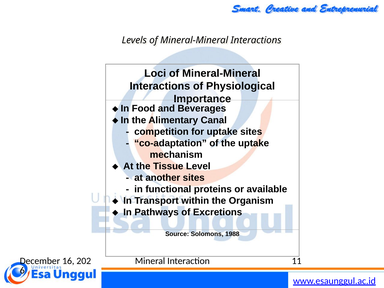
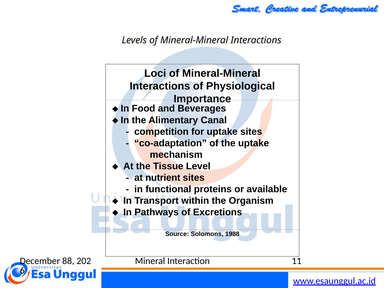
another: another -> nutrient
16: 16 -> 88
